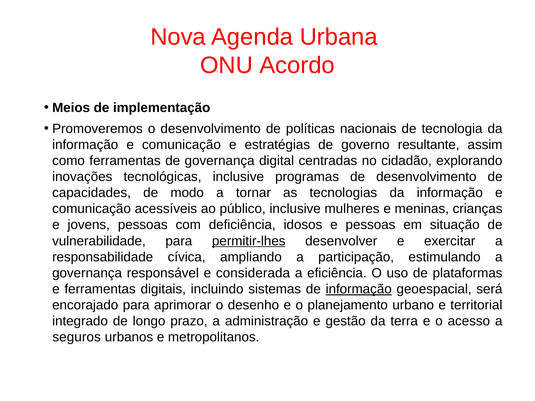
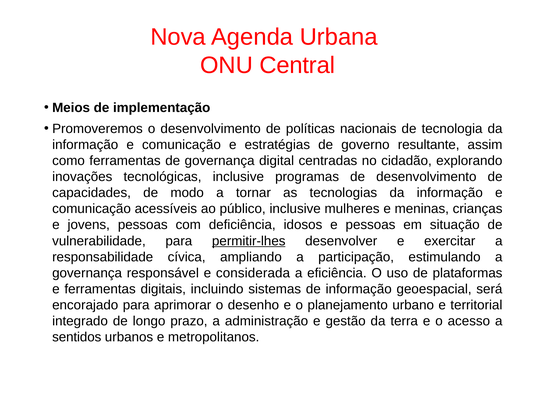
Acordo: Acordo -> Central
informação at (359, 289) underline: present -> none
seguros: seguros -> sentidos
